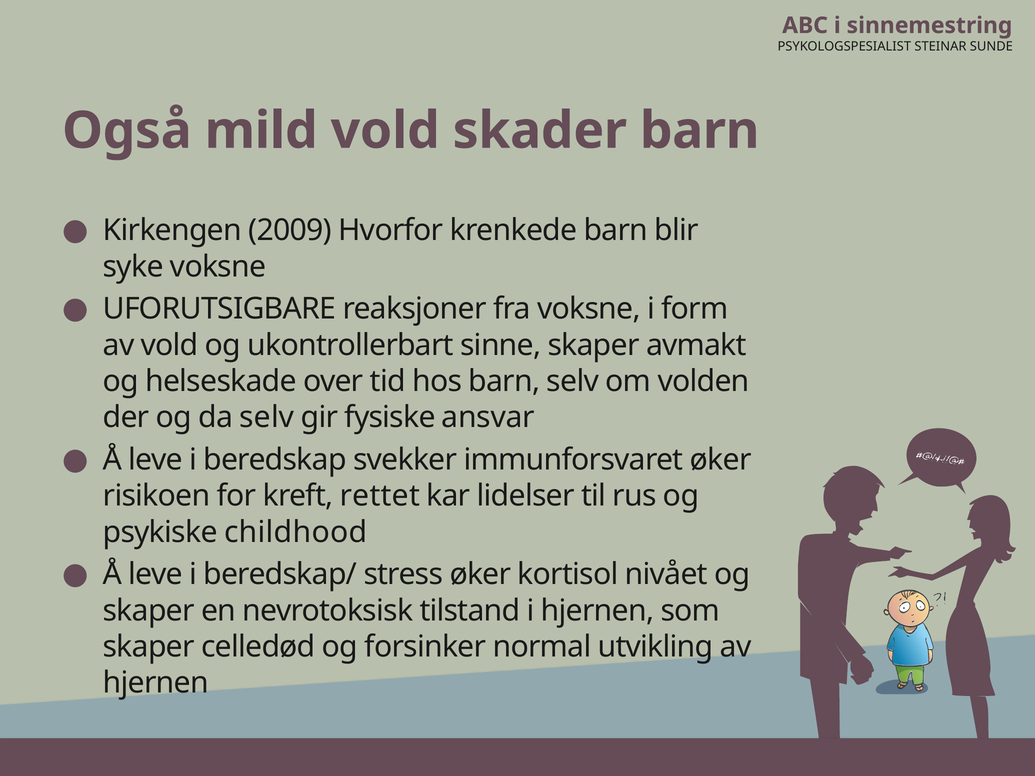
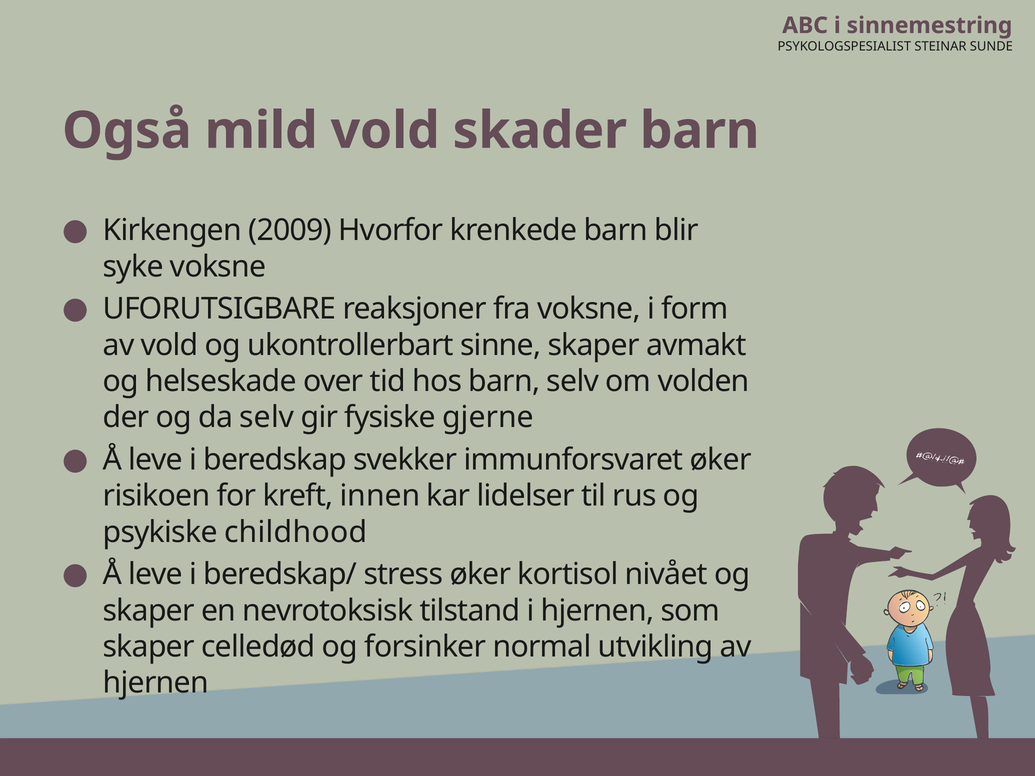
ansvar: ansvar -> gjerne
rettet: rettet -> innen
